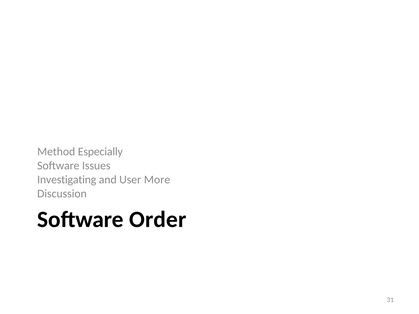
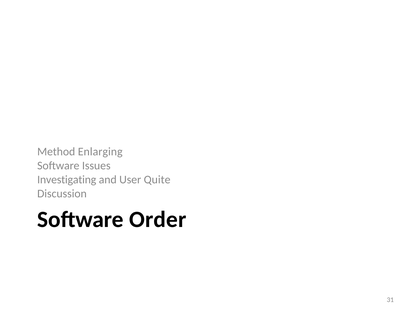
Especially: Especially -> Enlarging
More: More -> Quite
